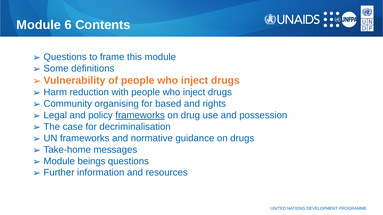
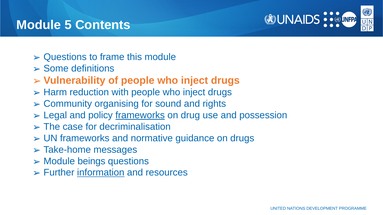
6: 6 -> 5
based: based -> sound
information underline: none -> present
